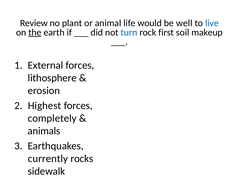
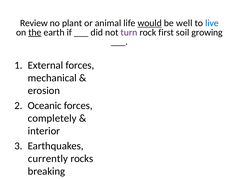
would underline: none -> present
turn colour: blue -> purple
makeup: makeup -> growing
lithosphere: lithosphere -> mechanical
Highest: Highest -> Oceanic
animals: animals -> interior
sidewalk: sidewalk -> breaking
